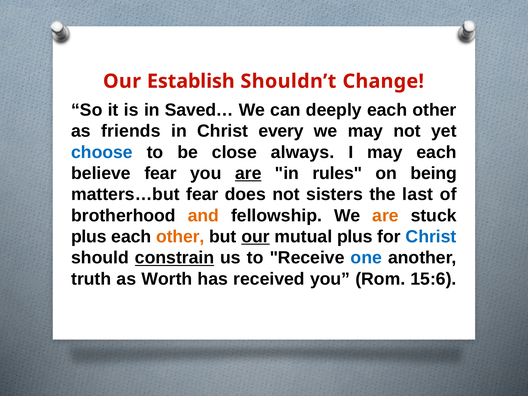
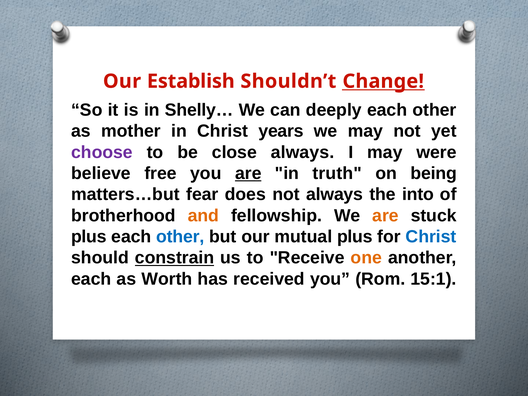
Change at (383, 81) underline: none -> present
Saved…: Saved… -> Shelly…
friends: friends -> mother
every: every -> years
choose colour: blue -> purple
may each: each -> were
believe fear: fear -> free
rules: rules -> truth
not sisters: sisters -> always
last: last -> into
other at (180, 237) colour: orange -> blue
our at (256, 237) underline: present -> none
one colour: blue -> orange
truth at (91, 279): truth -> each
15:6: 15:6 -> 15:1
